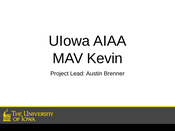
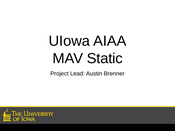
Kevin: Kevin -> Static
